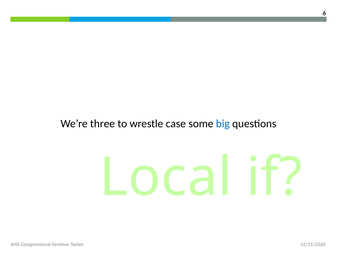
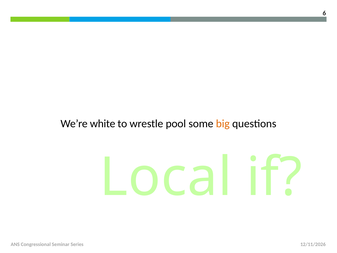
three: three -> white
case: case -> pool
big colour: blue -> orange
